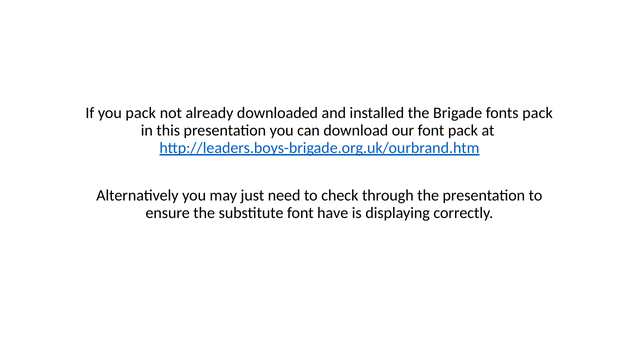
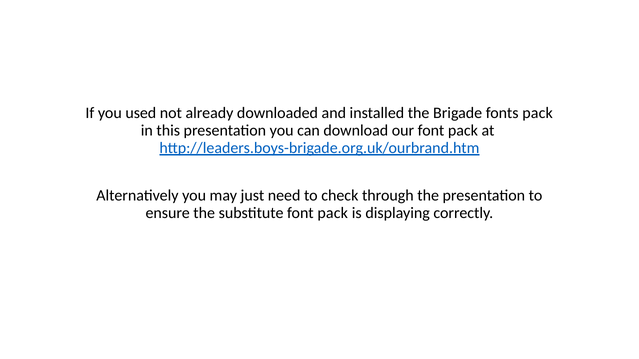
you pack: pack -> used
substitute font have: have -> pack
